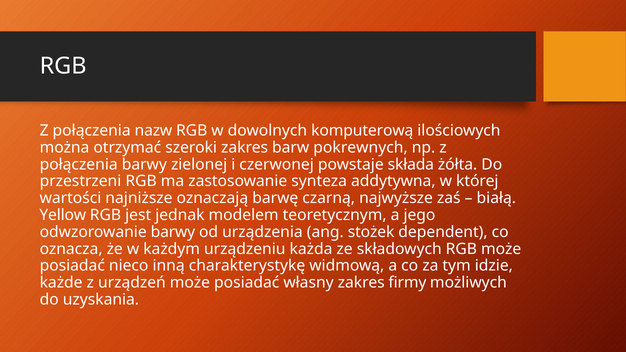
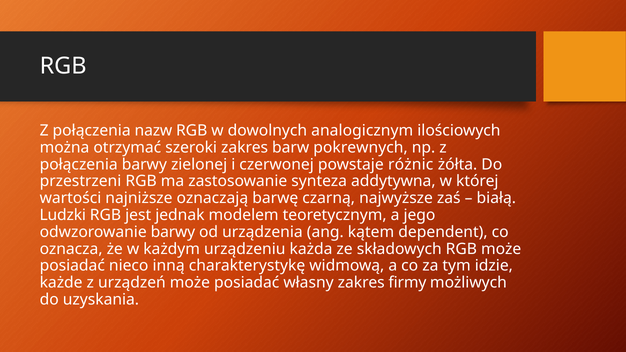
komputerową: komputerową -> analogicznym
składa: składa -> różnic
Yellow: Yellow -> Ludzki
stożek: stożek -> kątem
